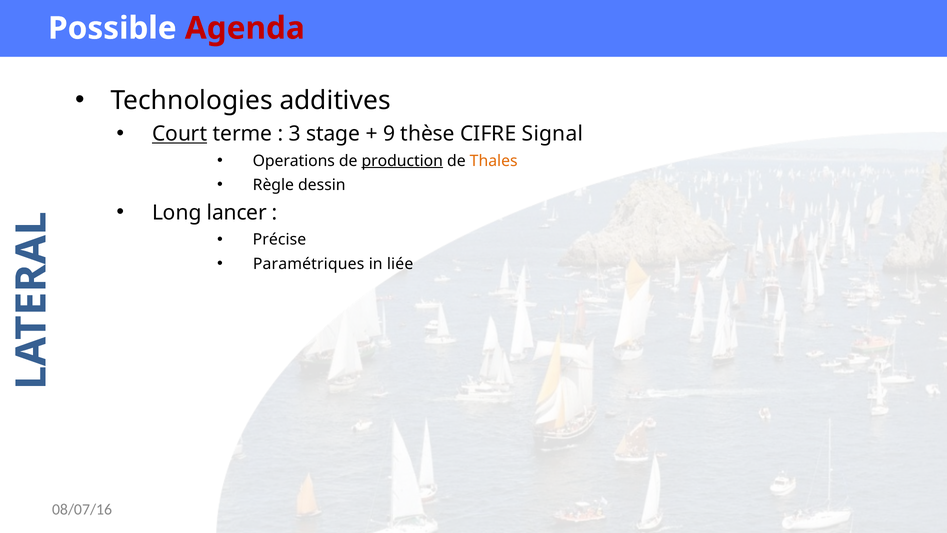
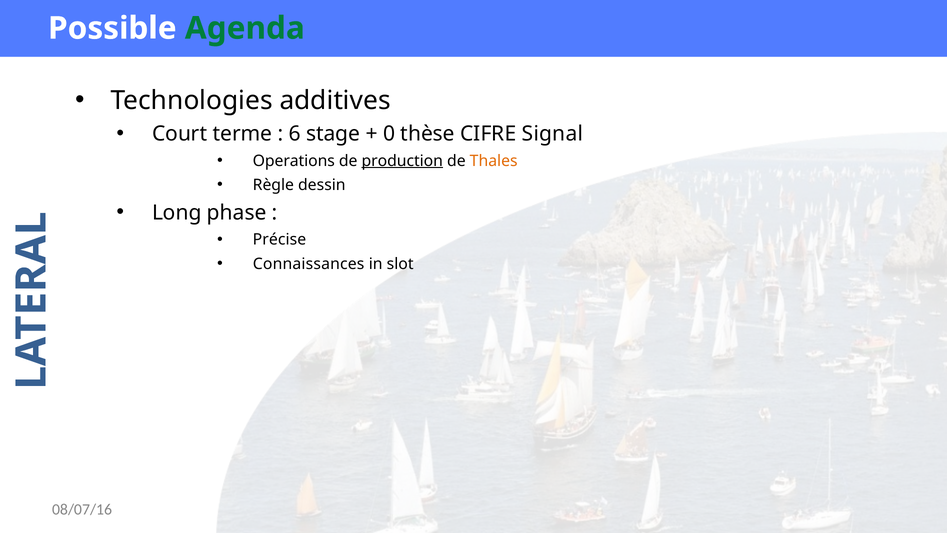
Agenda colour: red -> green
Court underline: present -> none
3: 3 -> 6
9: 9 -> 0
lancer: lancer -> phase
Paramétriques: Paramétriques -> Connaissances
liée: liée -> slot
